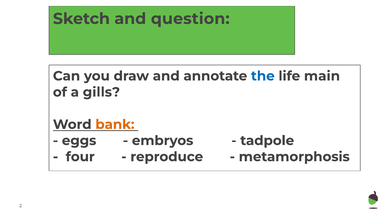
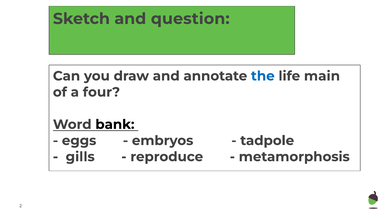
gills: gills -> four
bank colour: orange -> black
four: four -> gills
